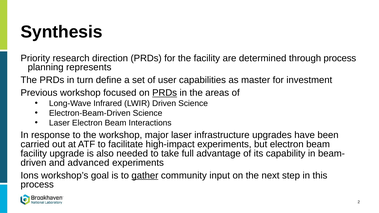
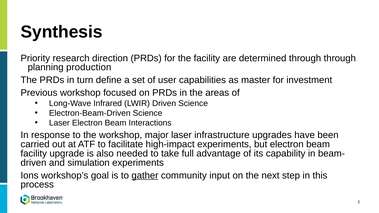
through process: process -> through
represents: represents -> production
PRDs at (165, 93) underline: present -> none
advanced: advanced -> simulation
